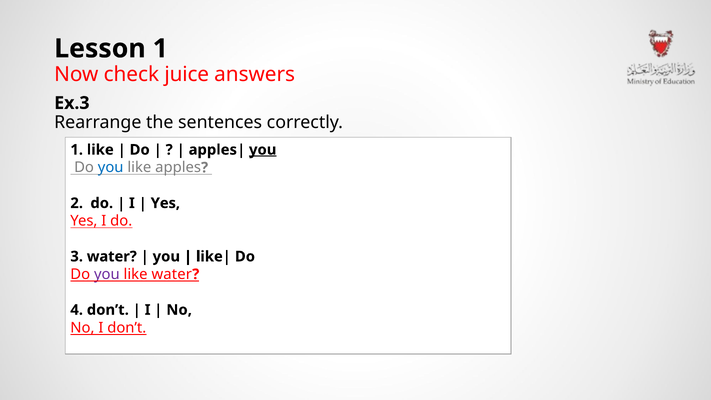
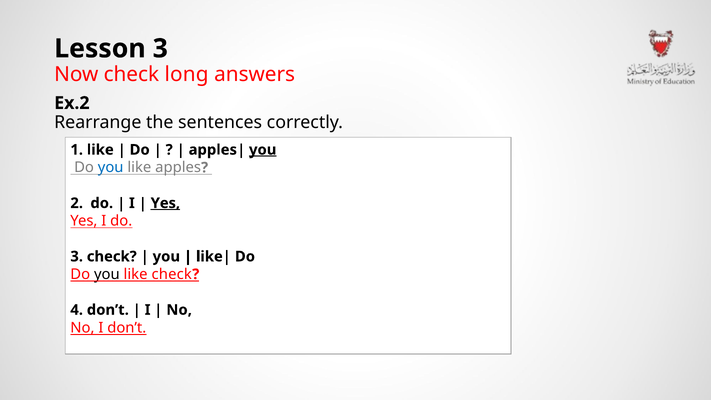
Lesson 1: 1 -> 3
juice: juice -> long
Ex.3: Ex.3 -> Ex.2
Yes at (165, 203) underline: none -> present
3 water: water -> check
you at (107, 274) colour: purple -> black
like water: water -> check
